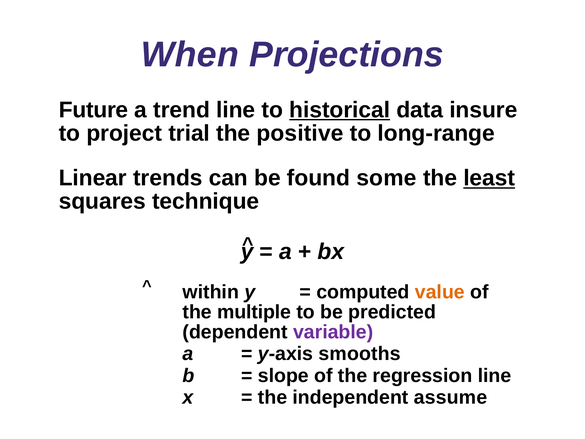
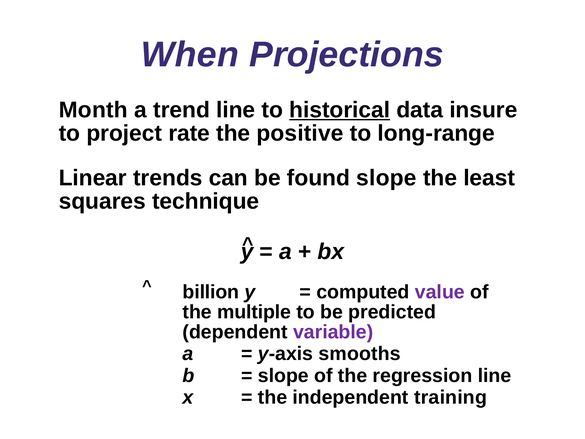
Future: Future -> Month
trial: trial -> rate
found some: some -> slope
least underline: present -> none
within: within -> billion
value colour: orange -> purple
assume: assume -> training
